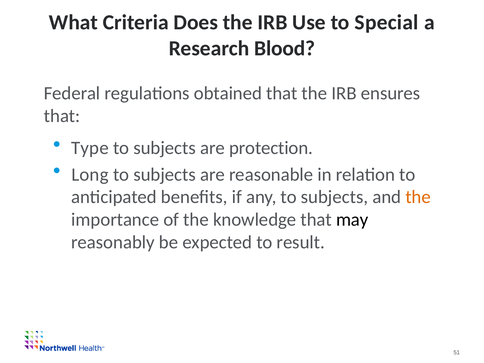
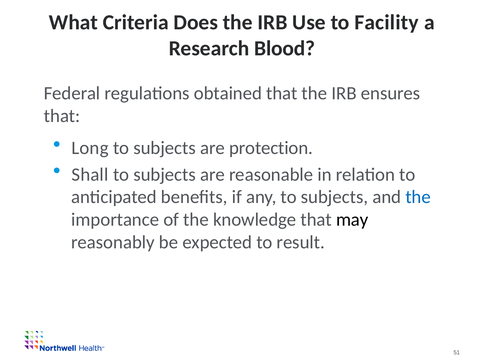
Special: Special -> Facility
Type: Type -> Long
Long: Long -> Shall
the at (418, 197) colour: orange -> blue
